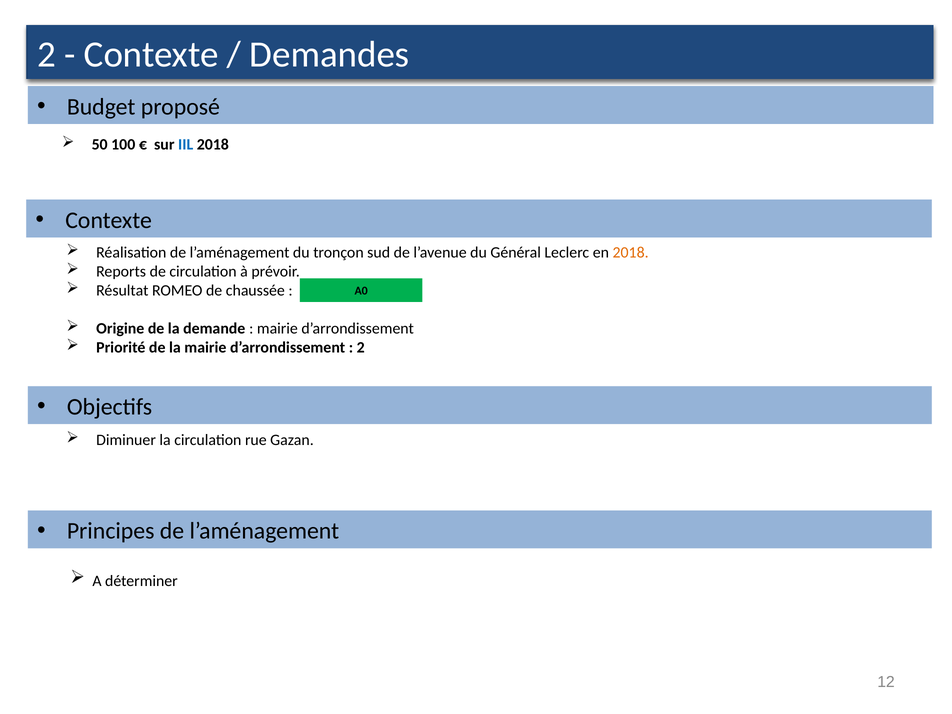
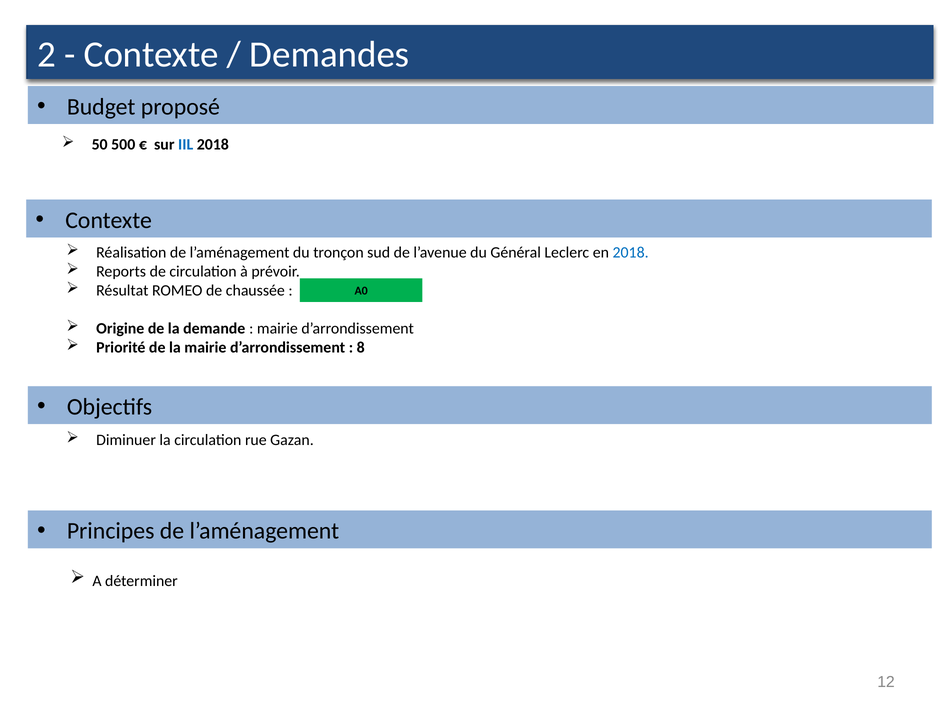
100: 100 -> 500
2018 at (631, 252) colour: orange -> blue
2 at (361, 348): 2 -> 8
